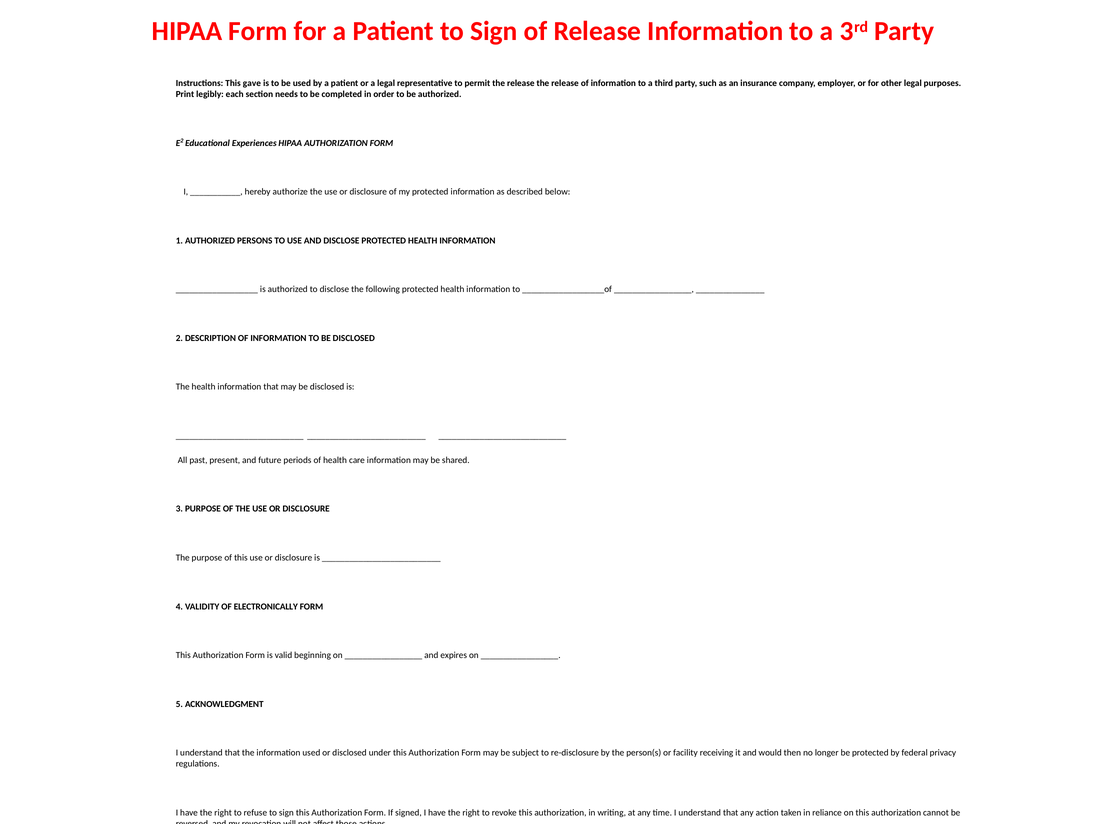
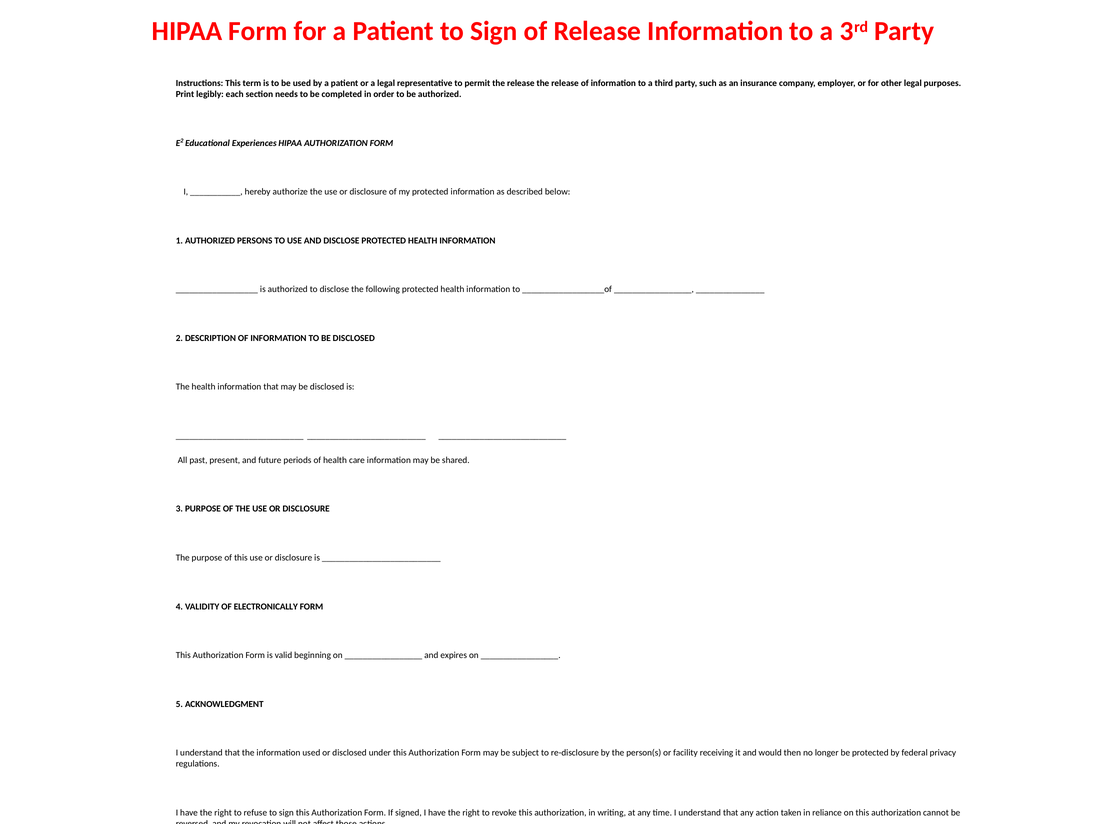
gave: gave -> term
